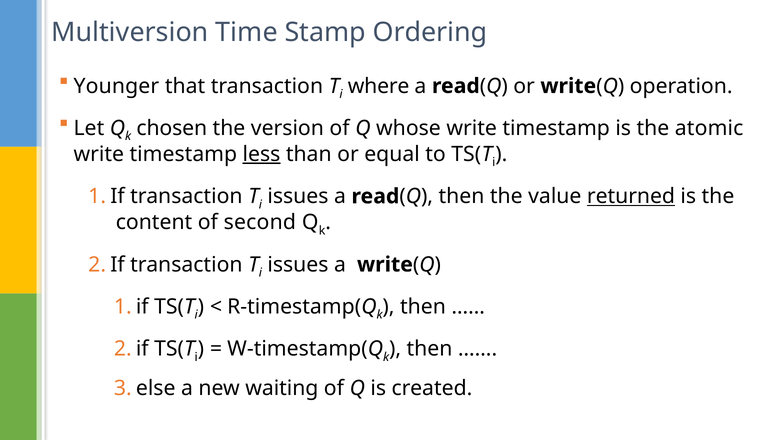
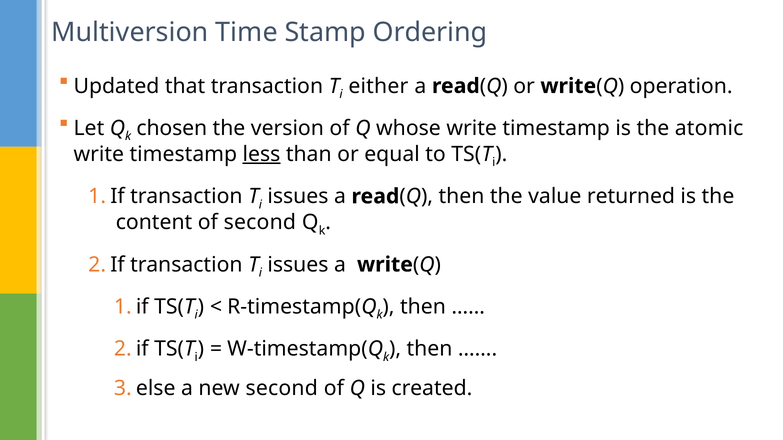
Younger: Younger -> Updated
where: where -> either
returned underline: present -> none
new waiting: waiting -> second
